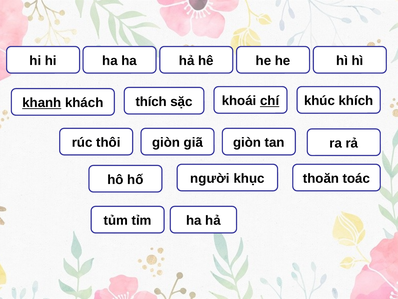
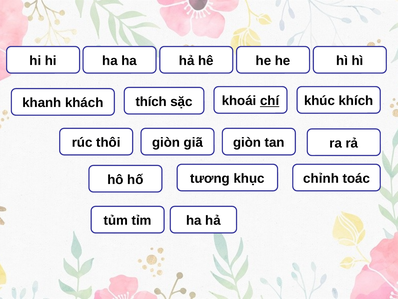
khanh underline: present -> none
người: người -> tương
thoăn: thoăn -> chỉnh
